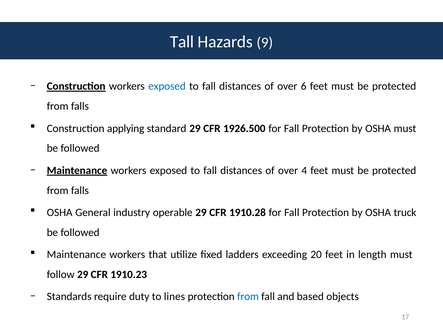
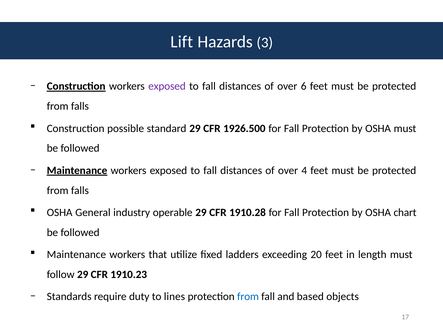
Tall: Tall -> Lift
9: 9 -> 3
exposed at (167, 86) colour: blue -> purple
applying: applying -> possible
truck: truck -> chart
